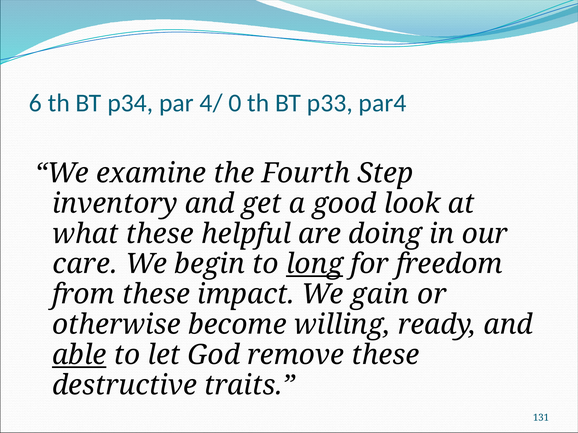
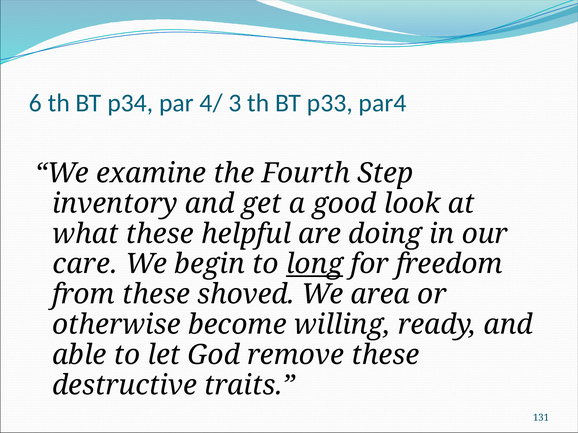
0: 0 -> 3
impact: impact -> shoved
gain: gain -> area
able underline: present -> none
